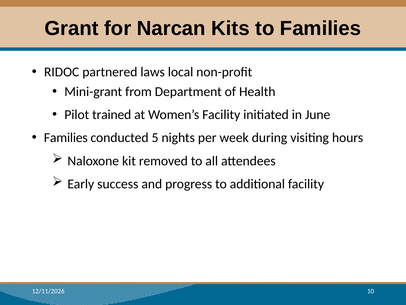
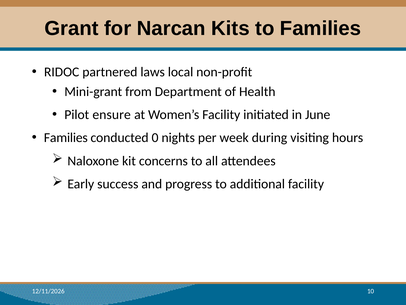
trained: trained -> ensure
5: 5 -> 0
removed: removed -> concerns
